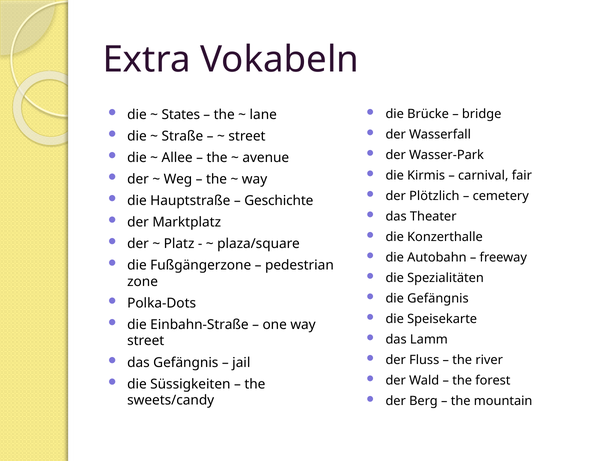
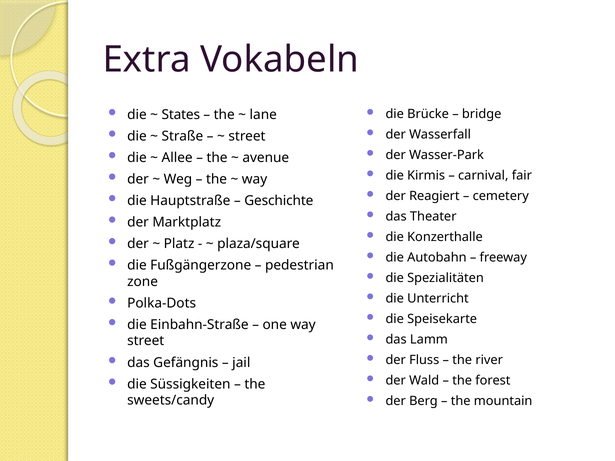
Plötzlich: Plötzlich -> Reagiert
die Gefängnis: Gefängnis -> Unterricht
